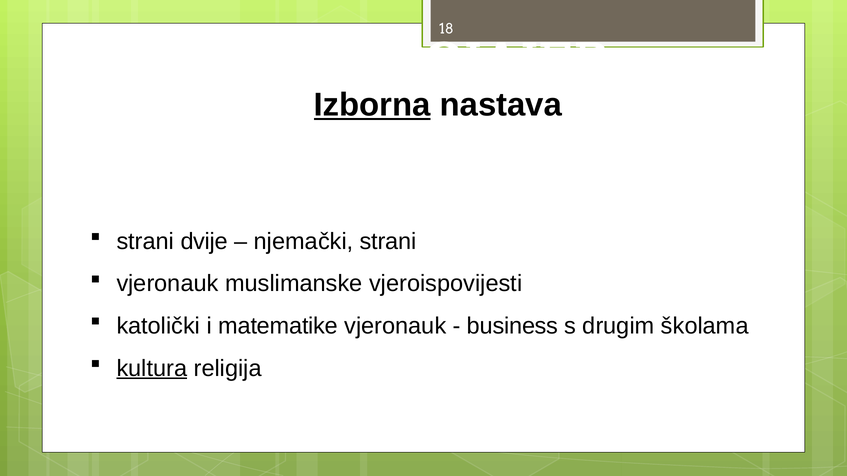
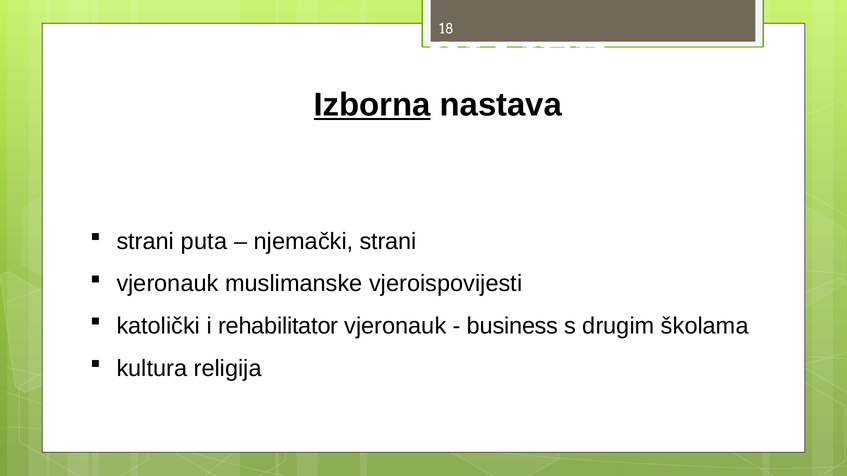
dvije: dvije -> puta
matematike: matematike -> rehabilitator
kultura underline: present -> none
